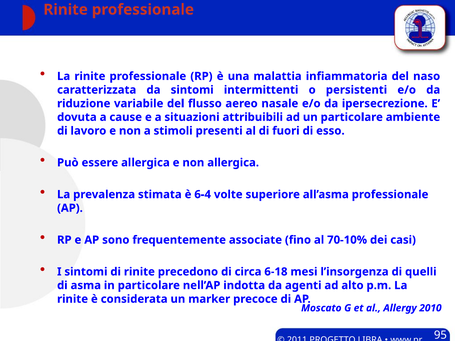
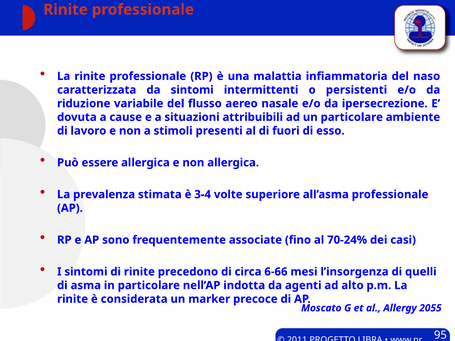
6-4: 6-4 -> 3-4
70-10%: 70-10% -> 70-24%
6-18: 6-18 -> 6-66
2010: 2010 -> 2055
